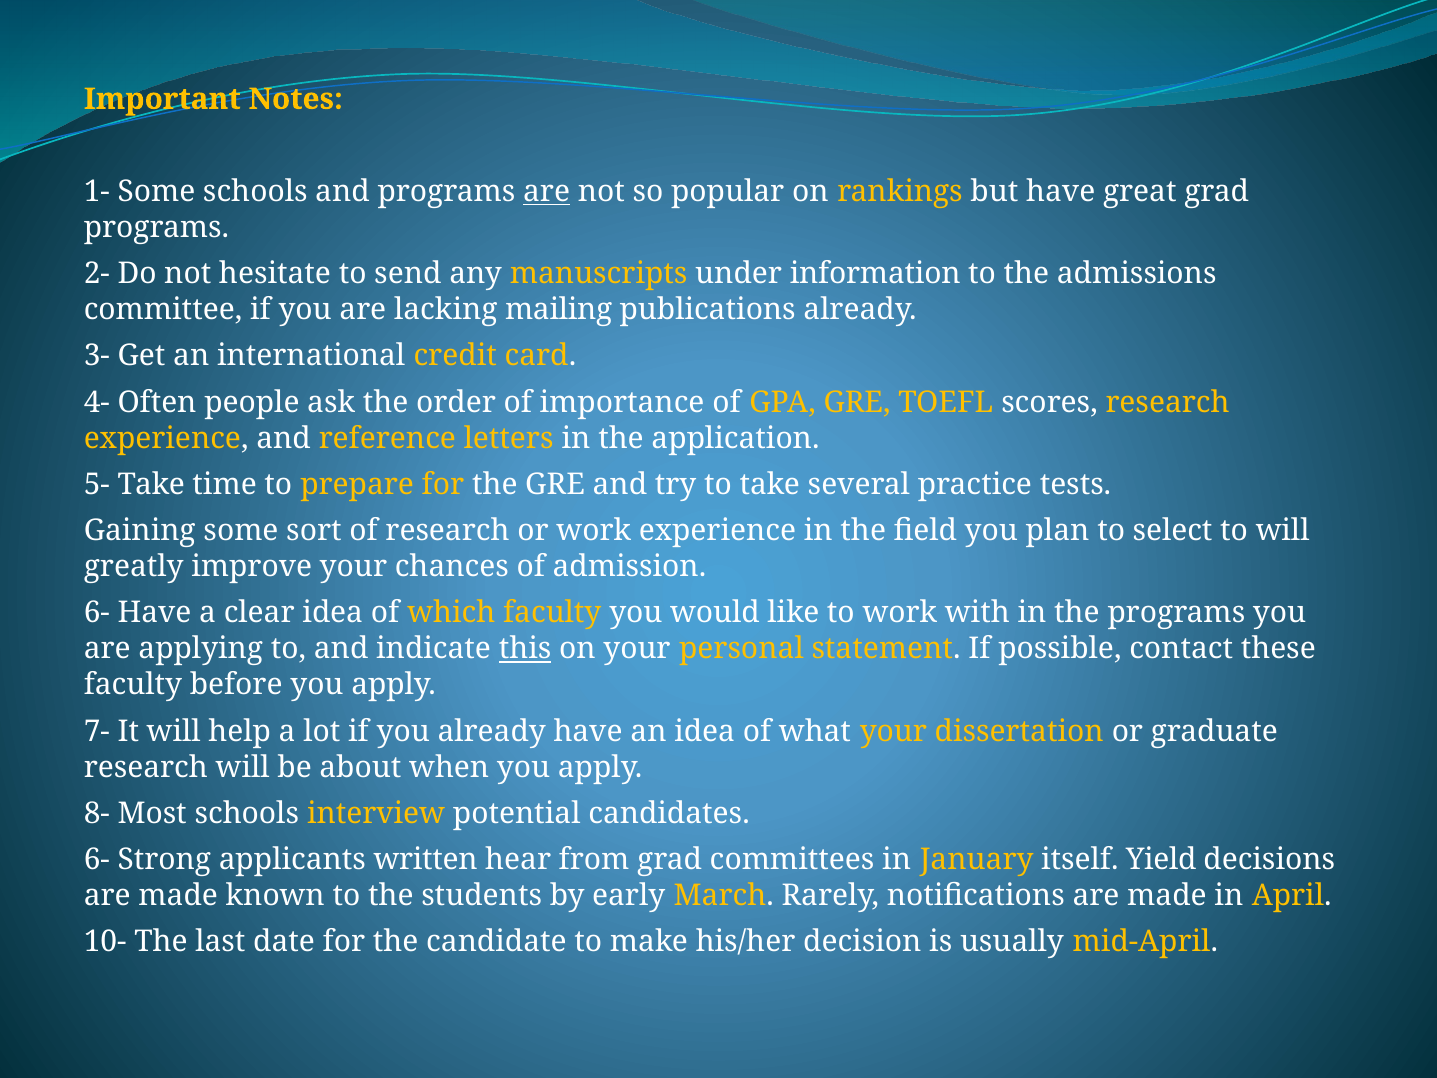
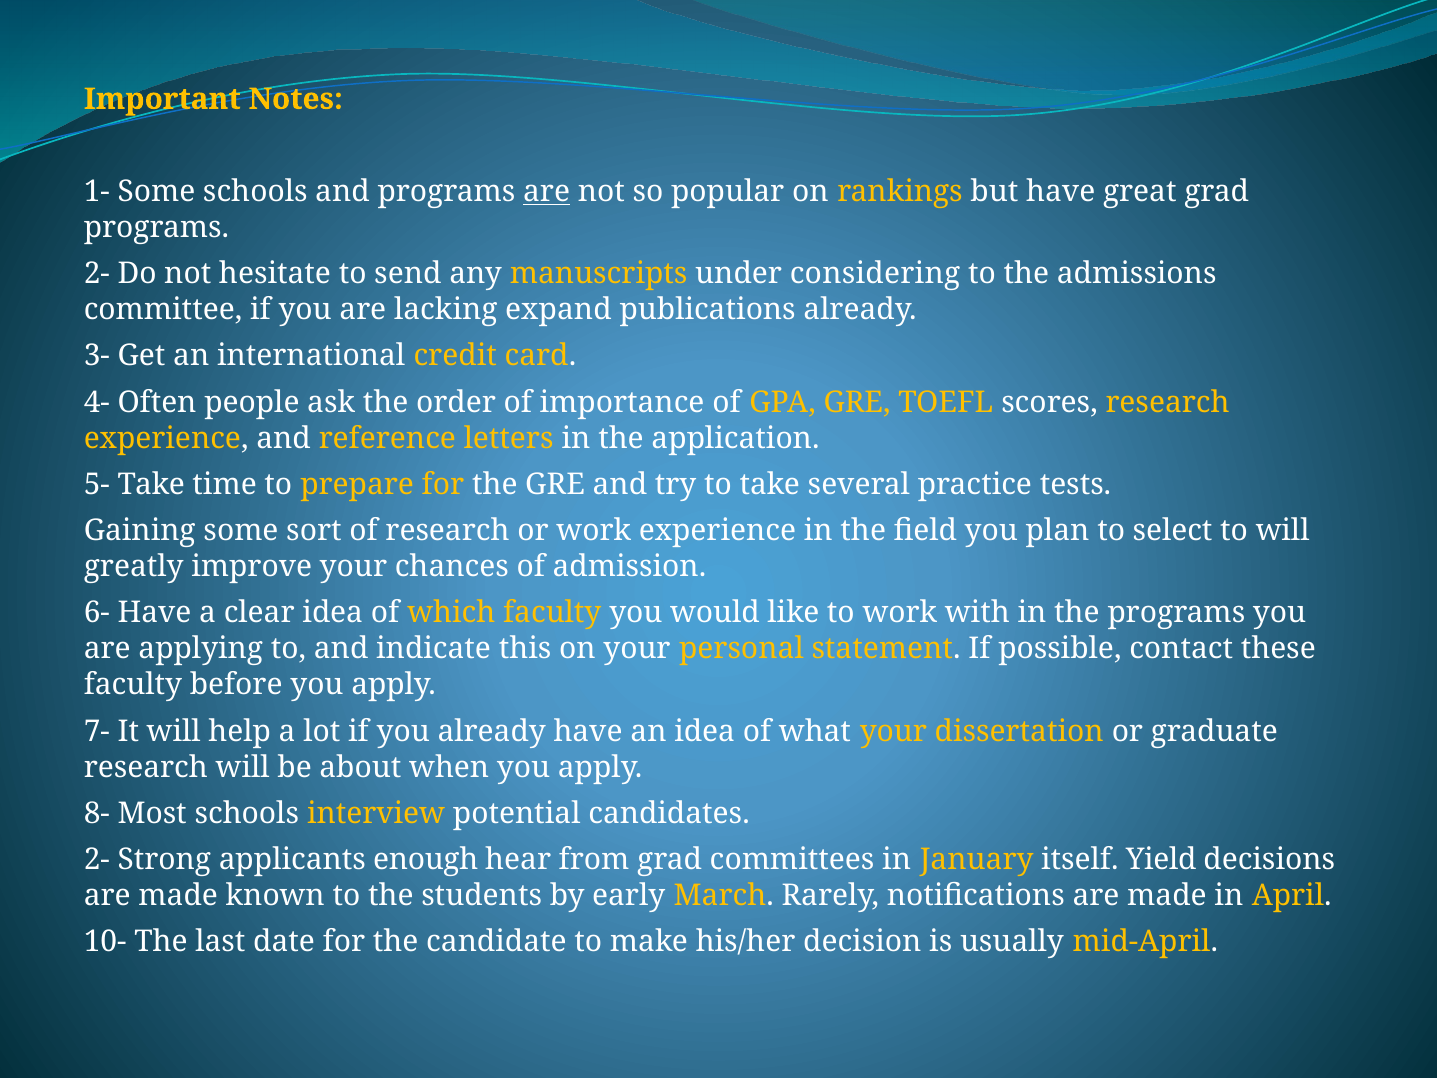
information: information -> considering
mailing: mailing -> expand
this underline: present -> none
6- at (97, 860): 6- -> 2-
written: written -> enough
